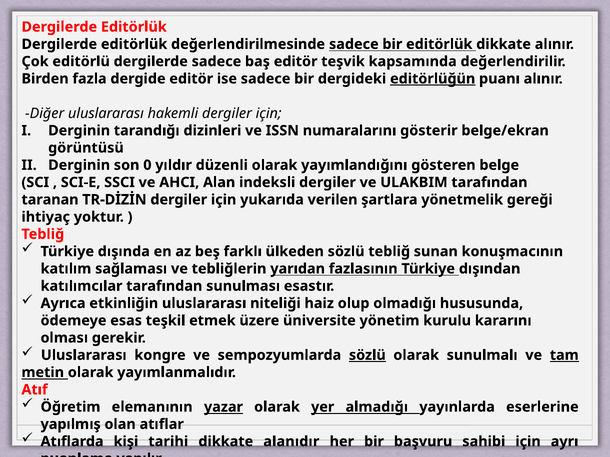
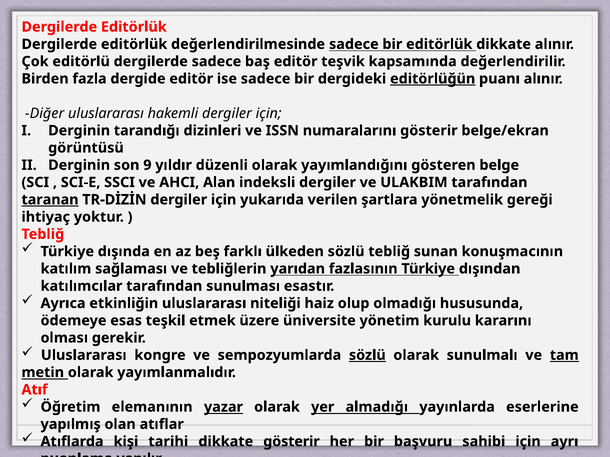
0: 0 -> 9
taranan underline: none -> present
dikkate alanıdır: alanıdır -> gösterir
